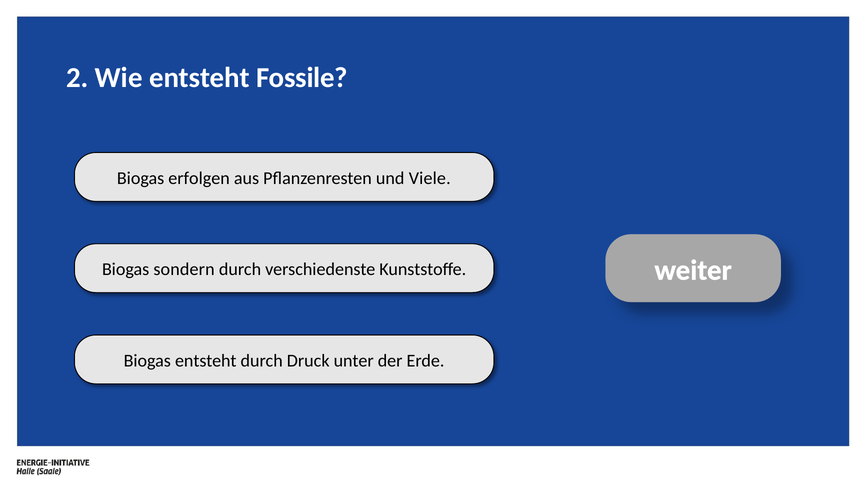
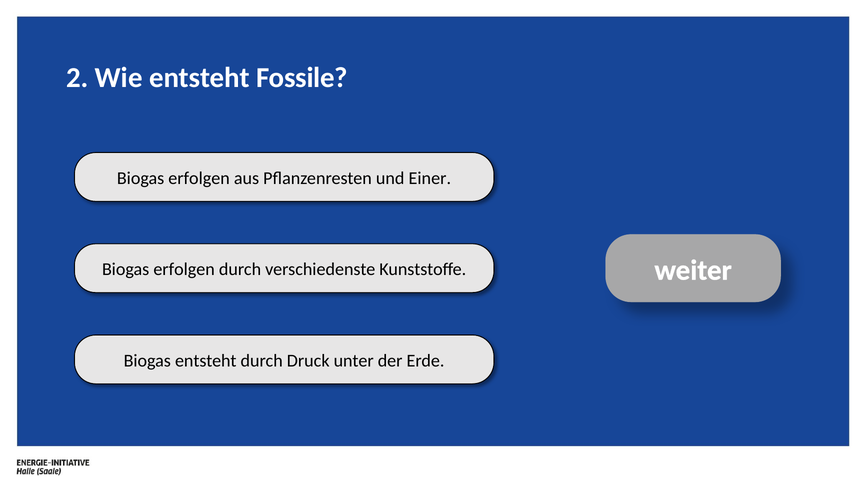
Viele: Viele -> Einer
sondern at (184, 269): sondern -> erfolgen
